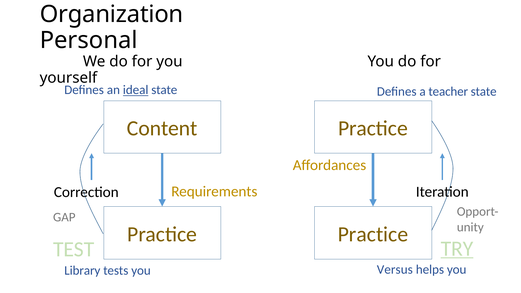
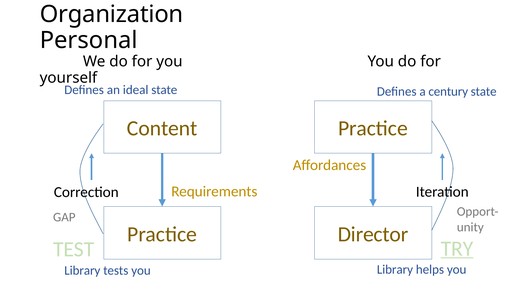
ideal underline: present -> none
teacher: teacher -> century
Practice at (373, 234): Practice -> Director
you Versus: Versus -> Library
